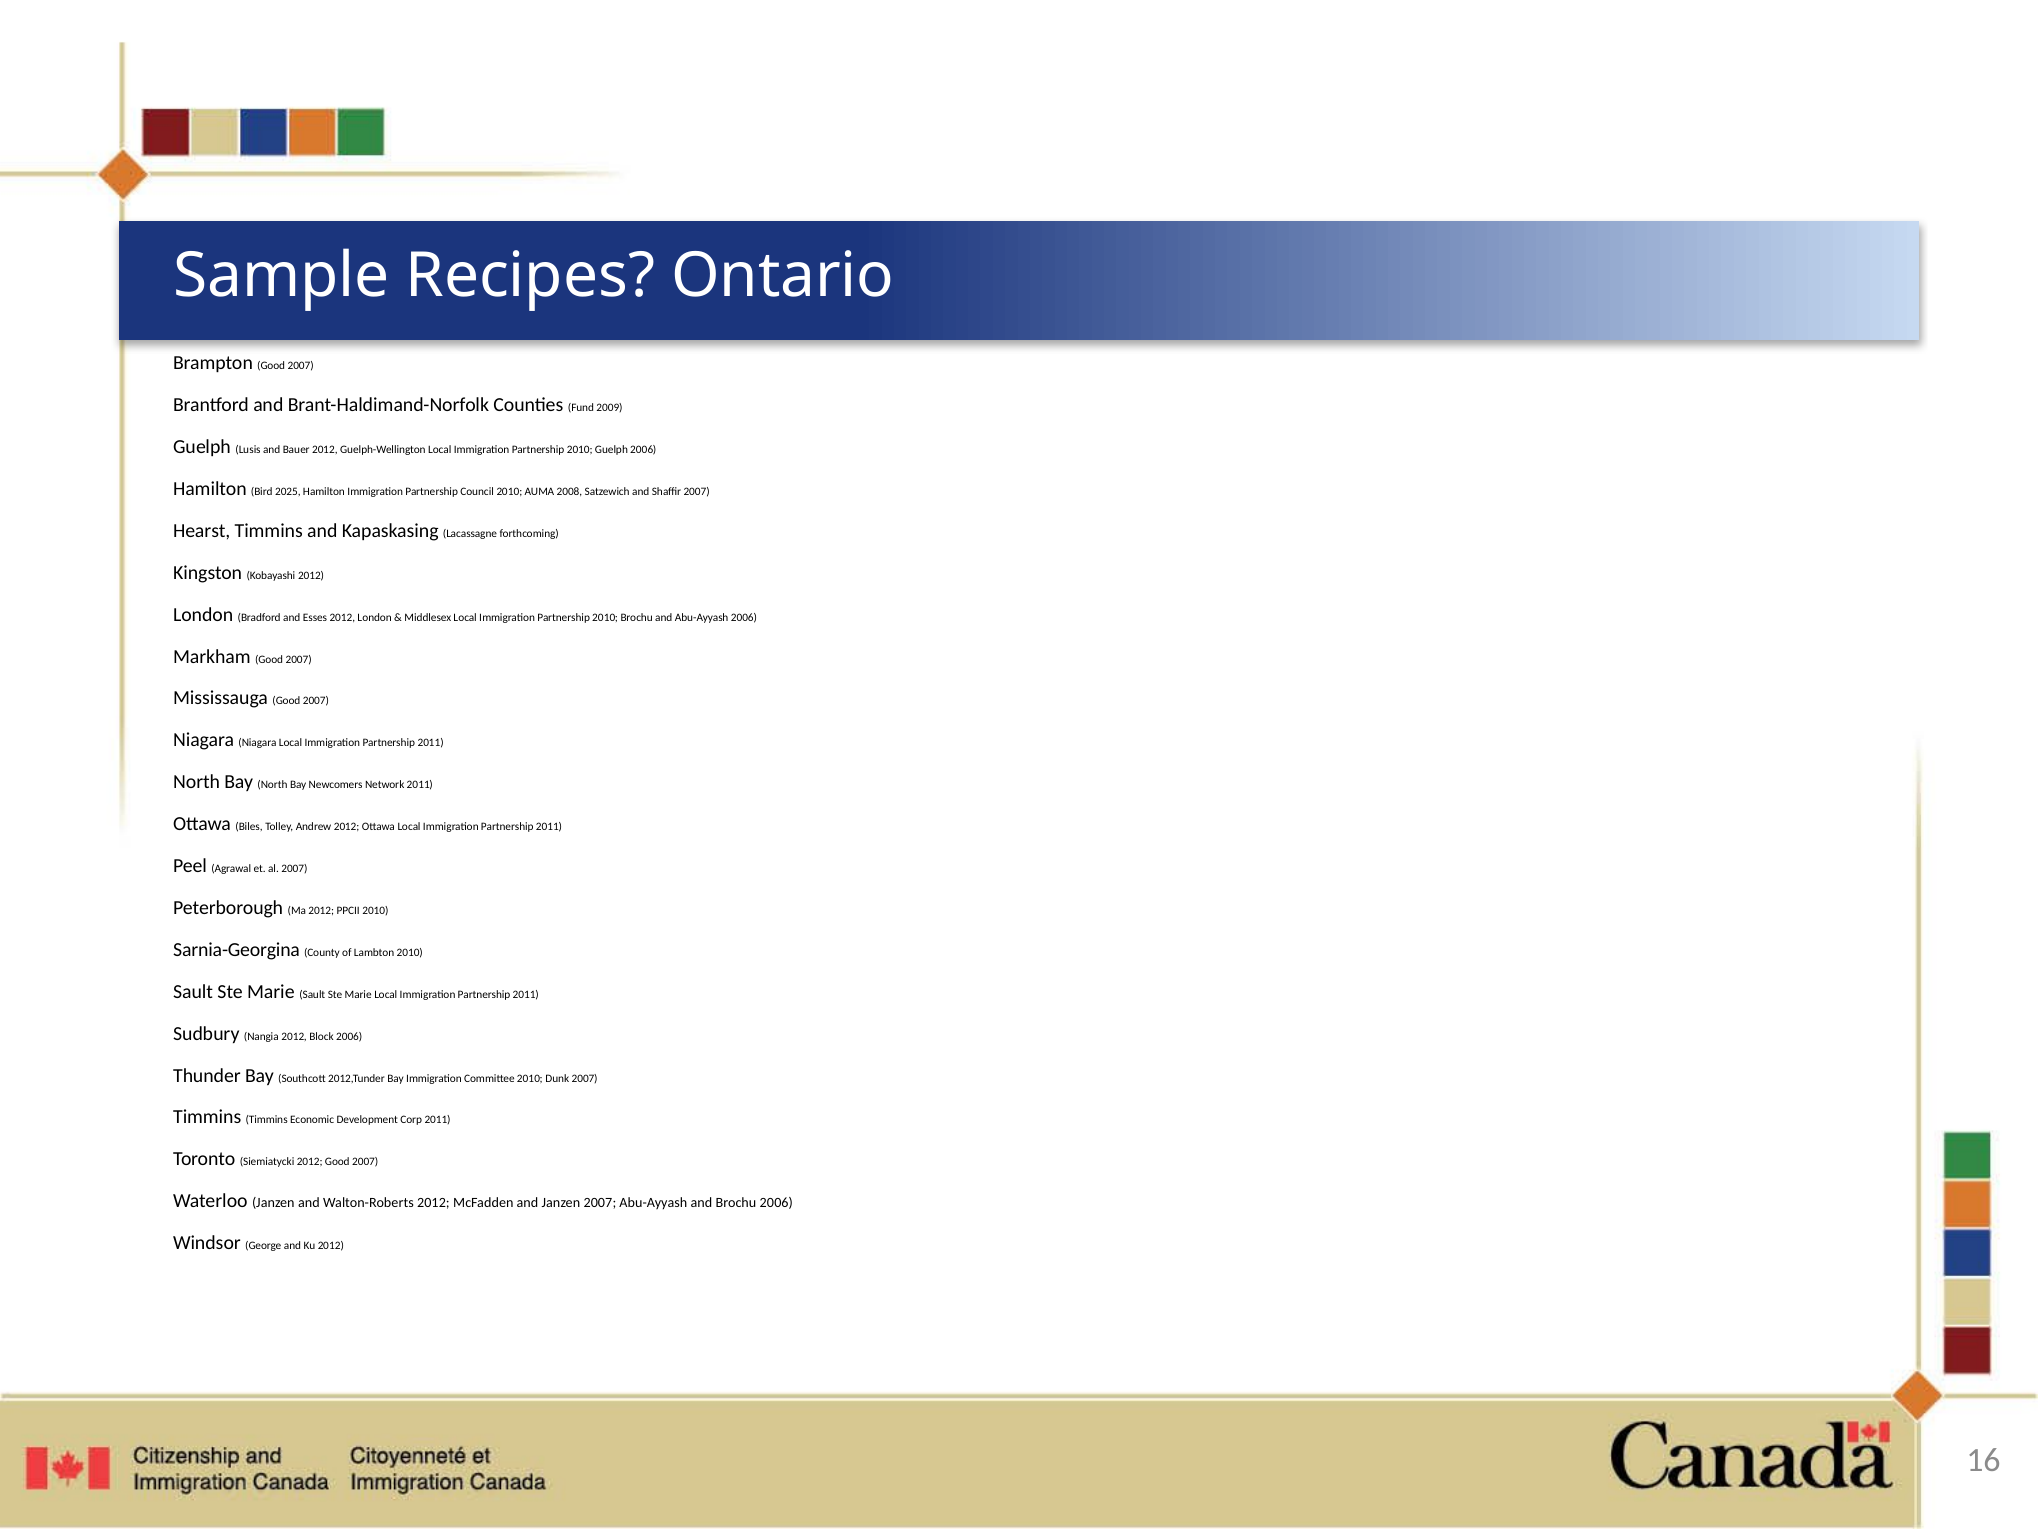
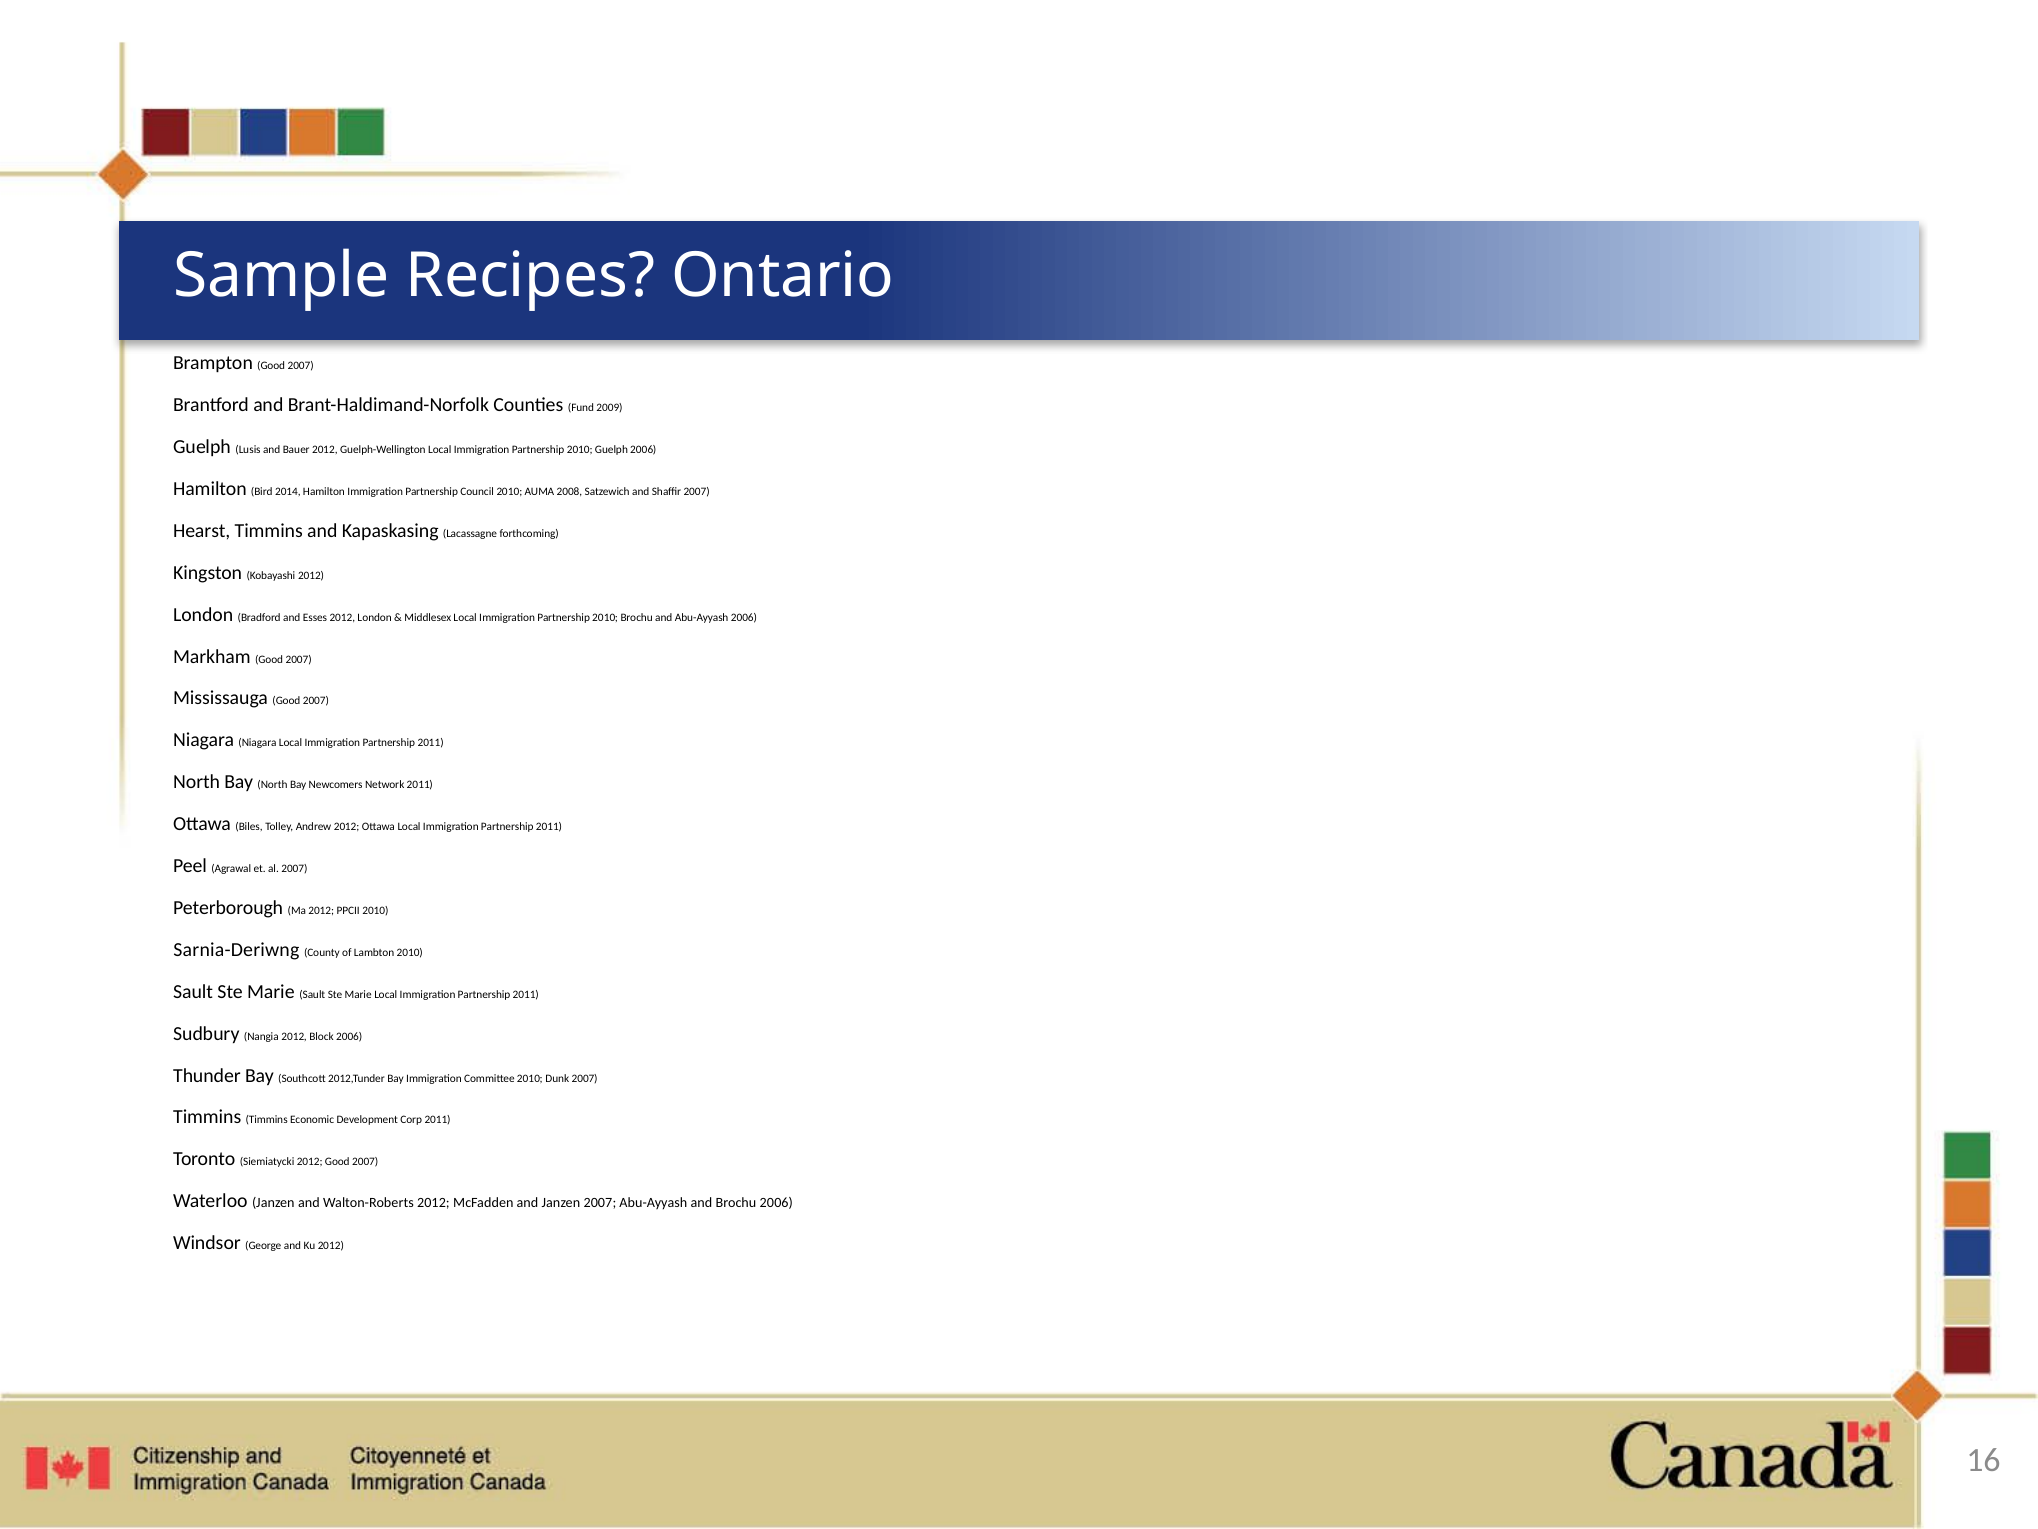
2025: 2025 -> 2014
Sarnia-Georgina: Sarnia-Georgina -> Sarnia-Deriwng
